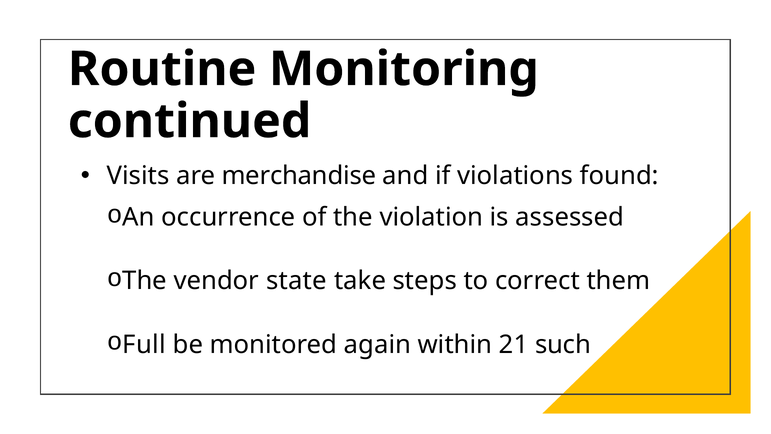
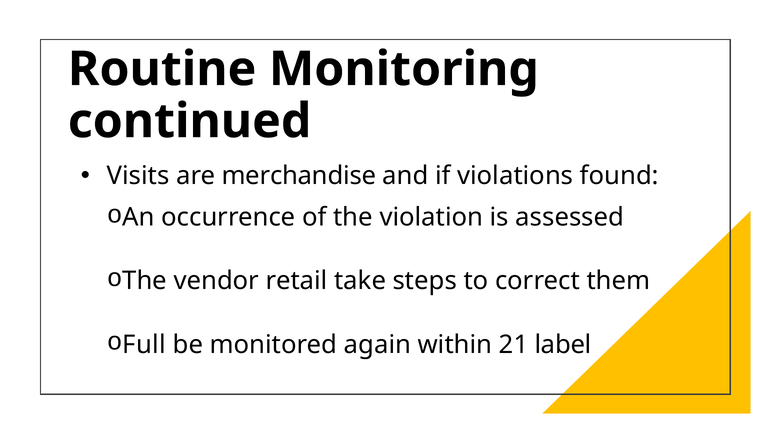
state: state -> retail
such: such -> label
